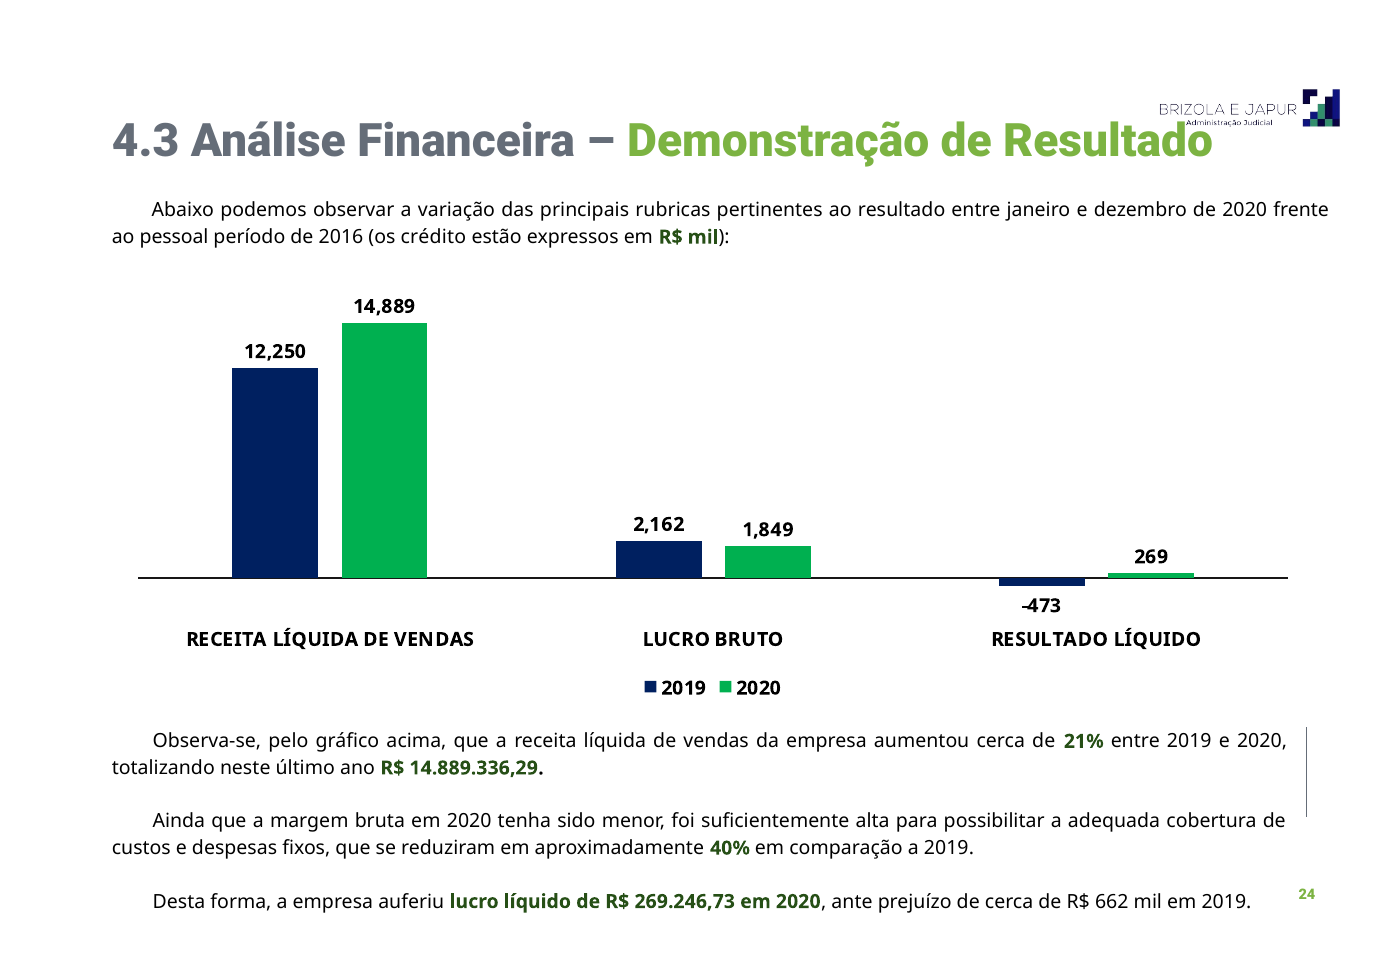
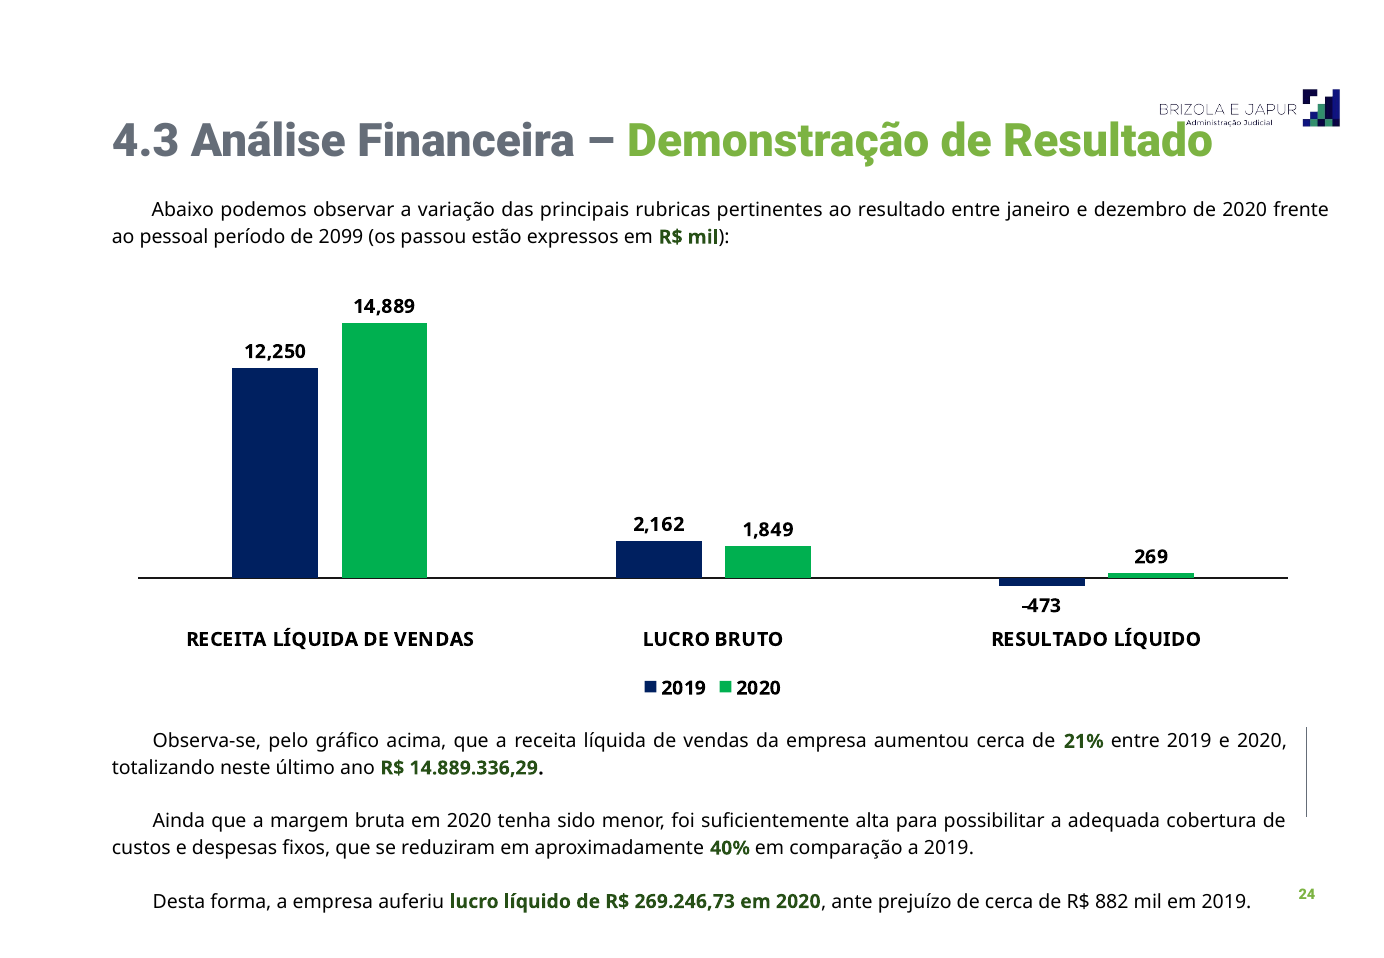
2016: 2016 -> 2099
crédito: crédito -> passou
662: 662 -> 882
